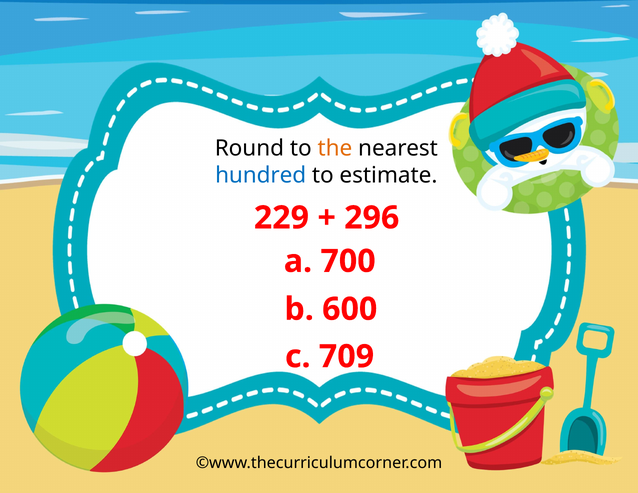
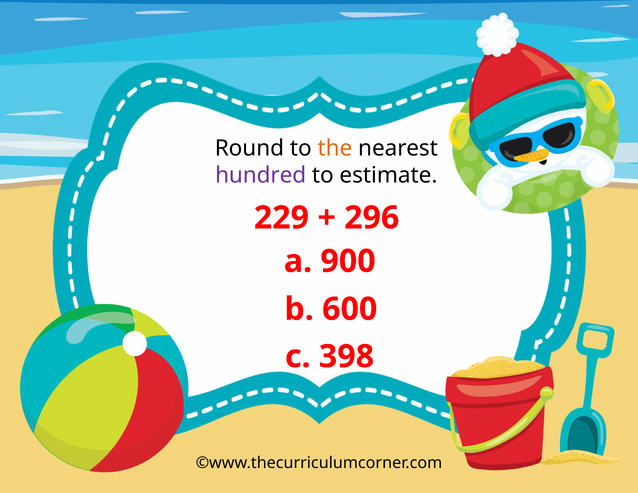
hundred colour: blue -> purple
700: 700 -> 900
709: 709 -> 398
